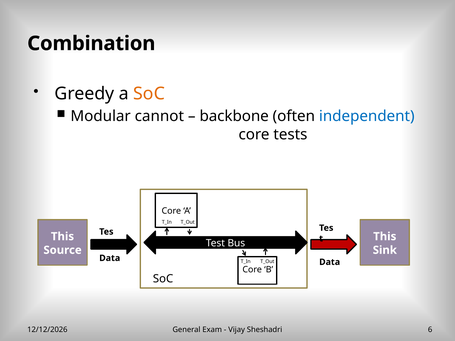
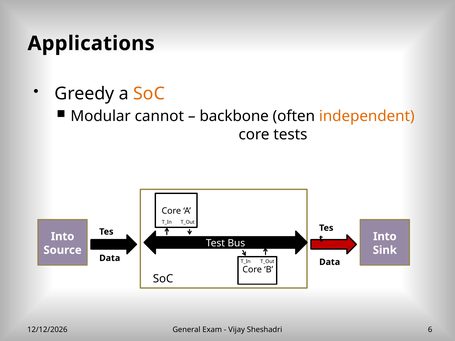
Combination: Combination -> Applications
independent colour: blue -> orange
This at (63, 237): This -> Into
This at (385, 237): This -> Into
